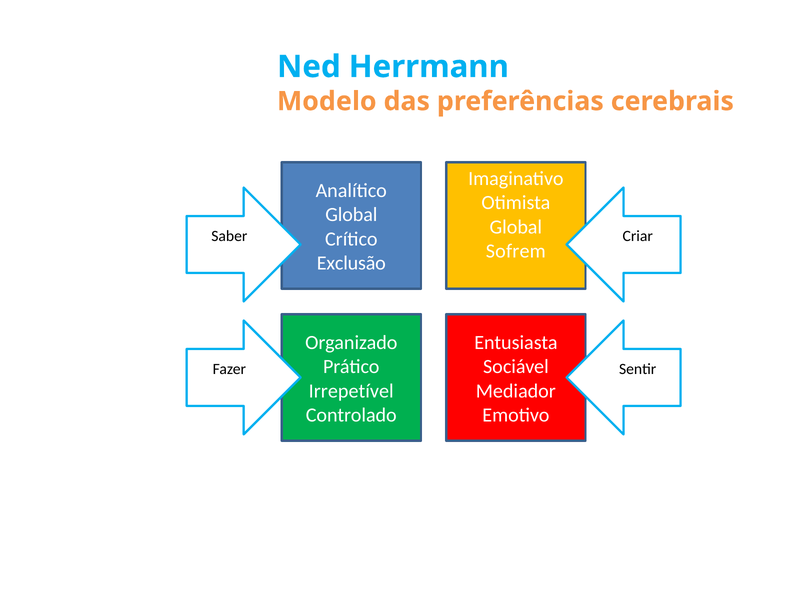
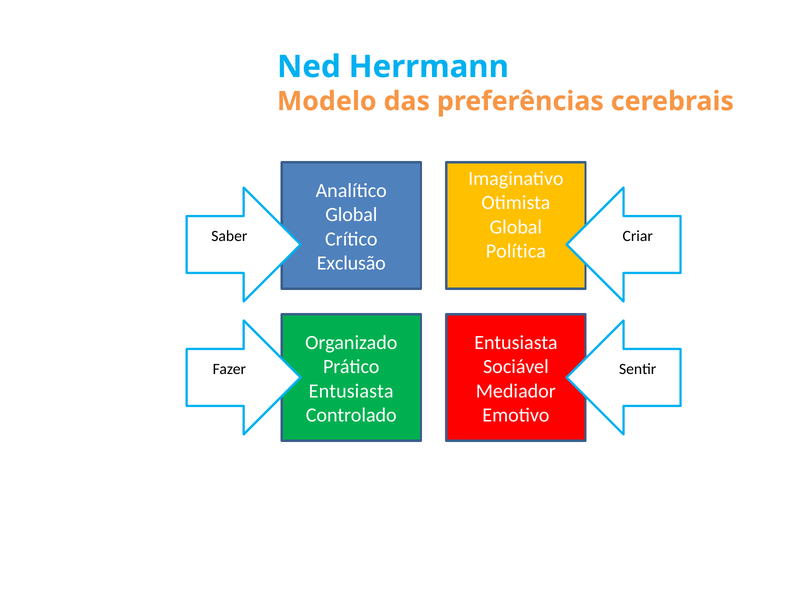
Sofrem: Sofrem -> Política
Irrepetível at (351, 391): Irrepetível -> Entusiasta
